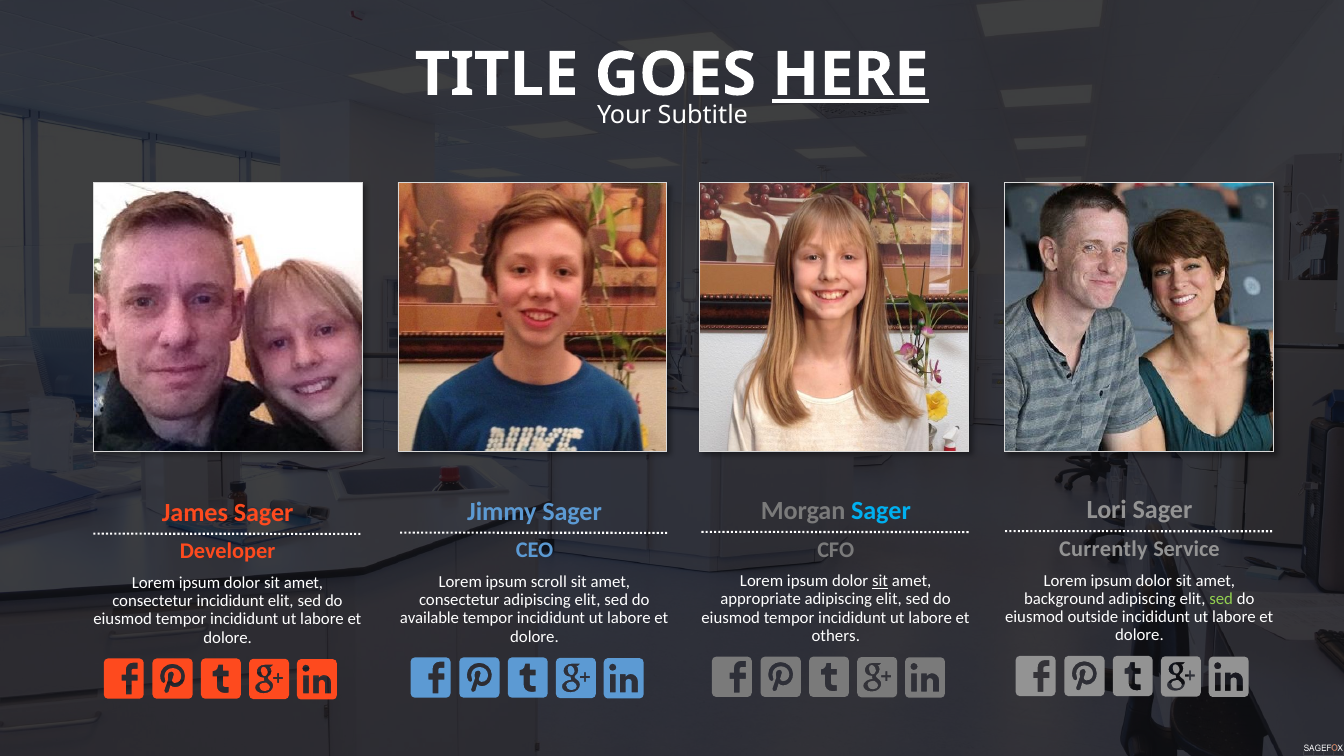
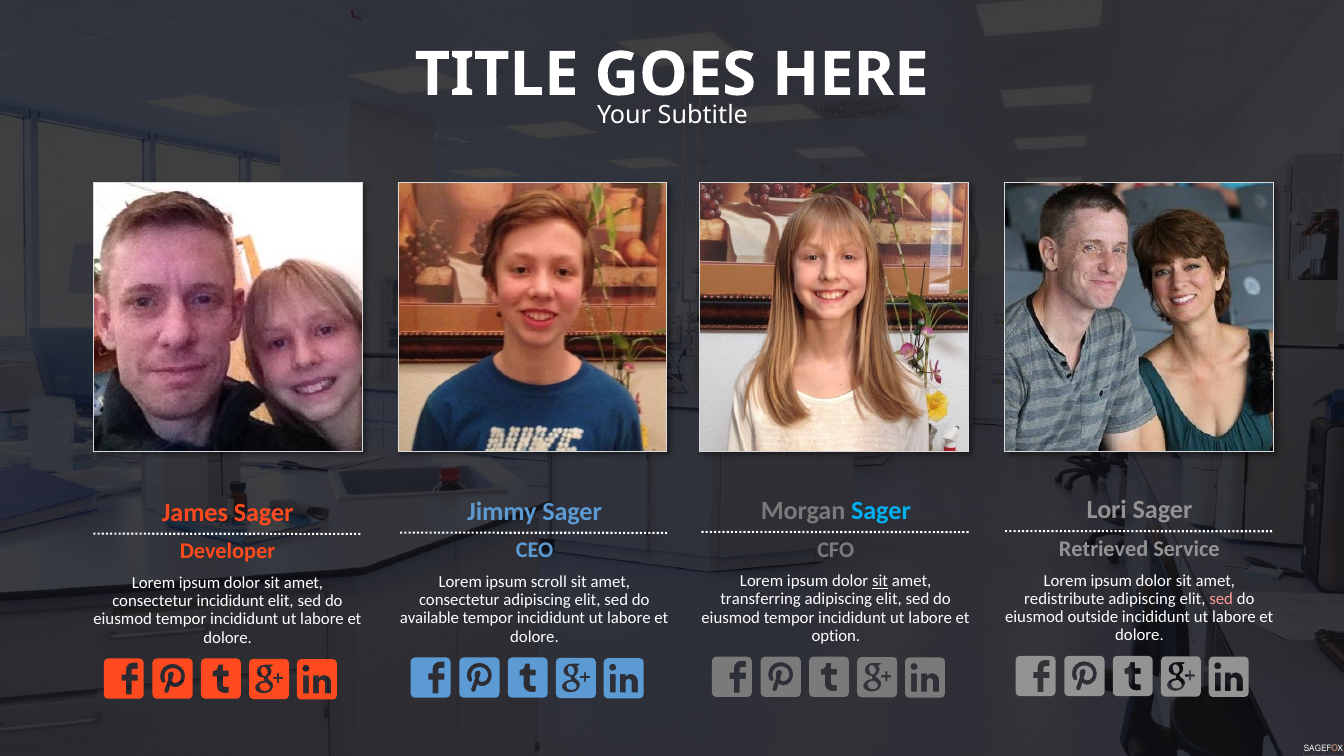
HERE underline: present -> none
Currently: Currently -> Retrieved
background: background -> redistribute
sed at (1221, 599) colour: light green -> pink
appropriate: appropriate -> transferring
others: others -> option
